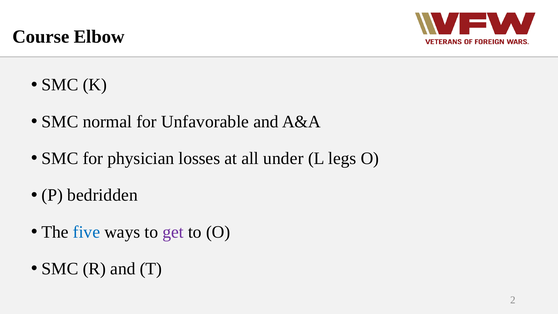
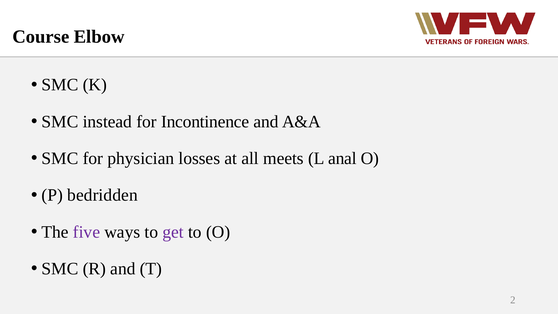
normal: normal -> instead
Unfavorable: Unfavorable -> Incontinence
under: under -> meets
legs: legs -> anal
five colour: blue -> purple
